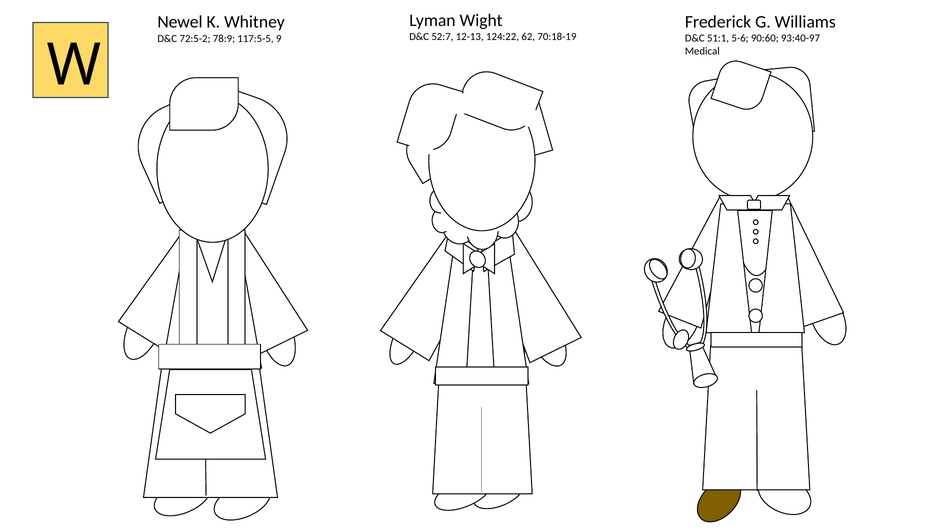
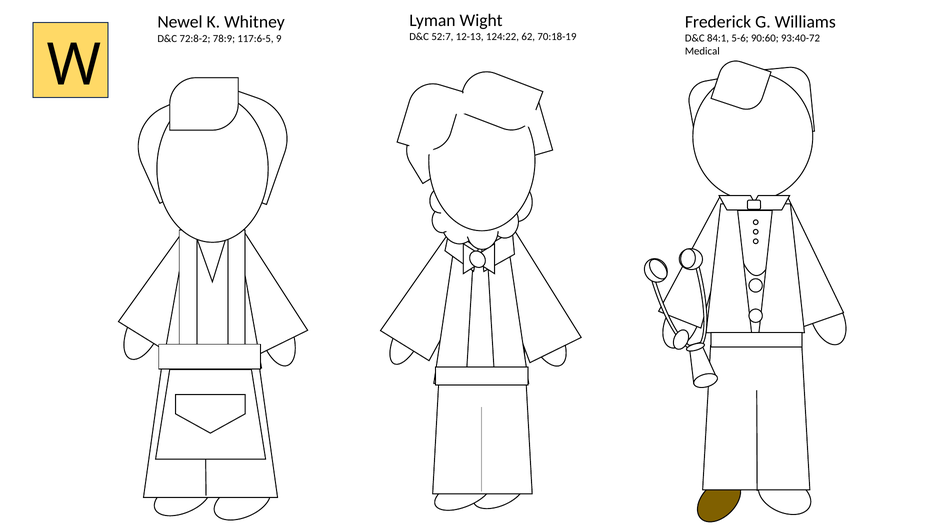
51:1: 51:1 -> 84:1
93:40-97: 93:40-97 -> 93:40-72
72:5-2: 72:5-2 -> 72:8-2
117:5-5: 117:5-5 -> 117:6-5
